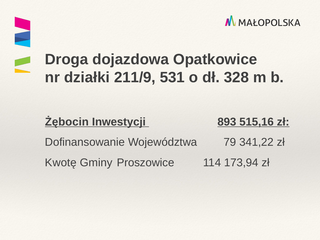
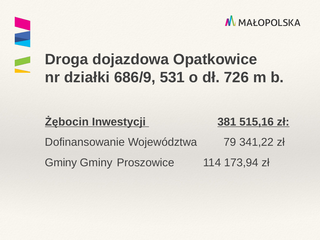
211/9: 211/9 -> 686/9
328: 328 -> 726
893: 893 -> 381
Kwotę at (61, 163): Kwotę -> Gminy
